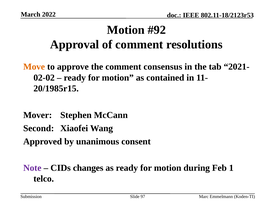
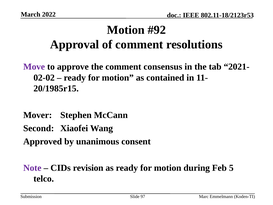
Move colour: orange -> purple
changes: changes -> revision
1: 1 -> 5
